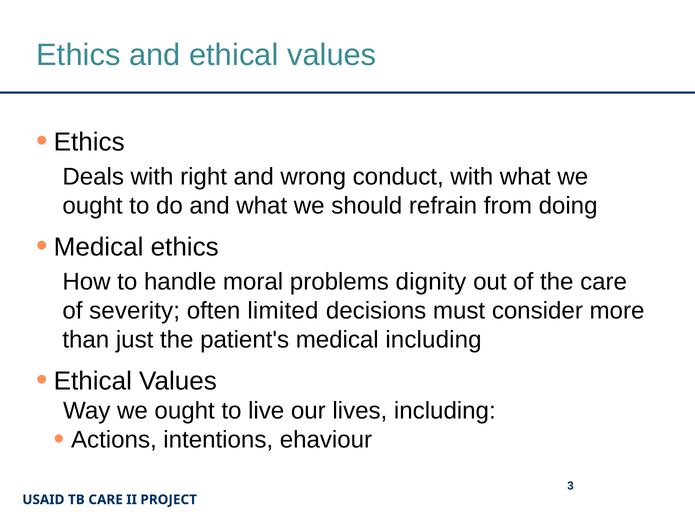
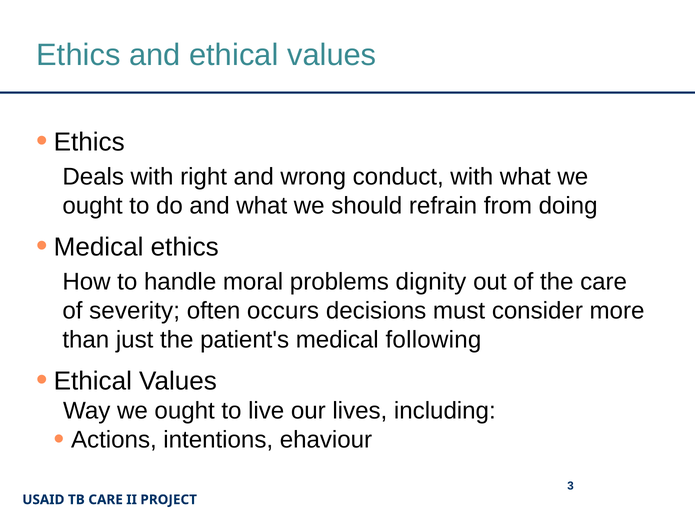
limited: limited -> occurs
medical including: including -> following
